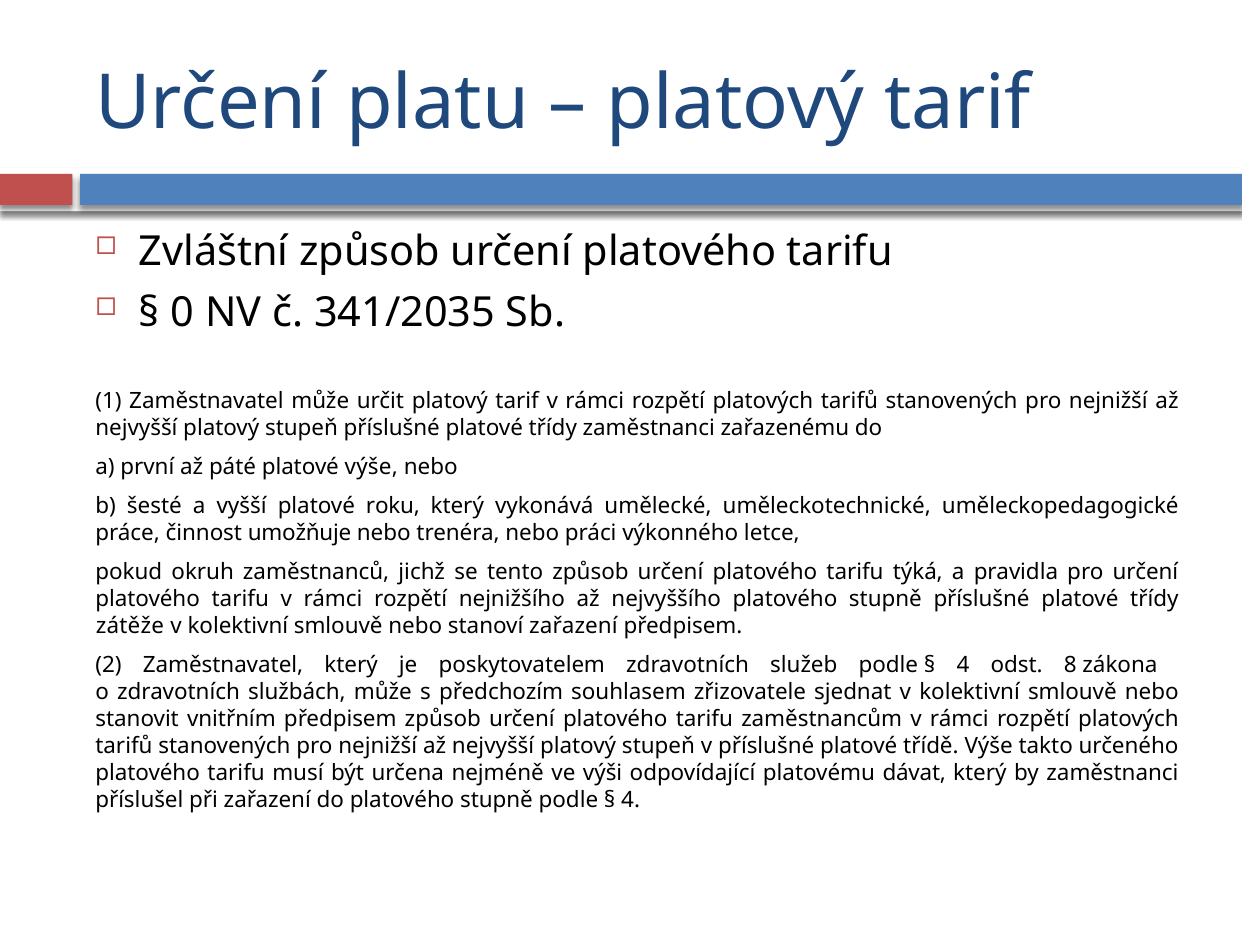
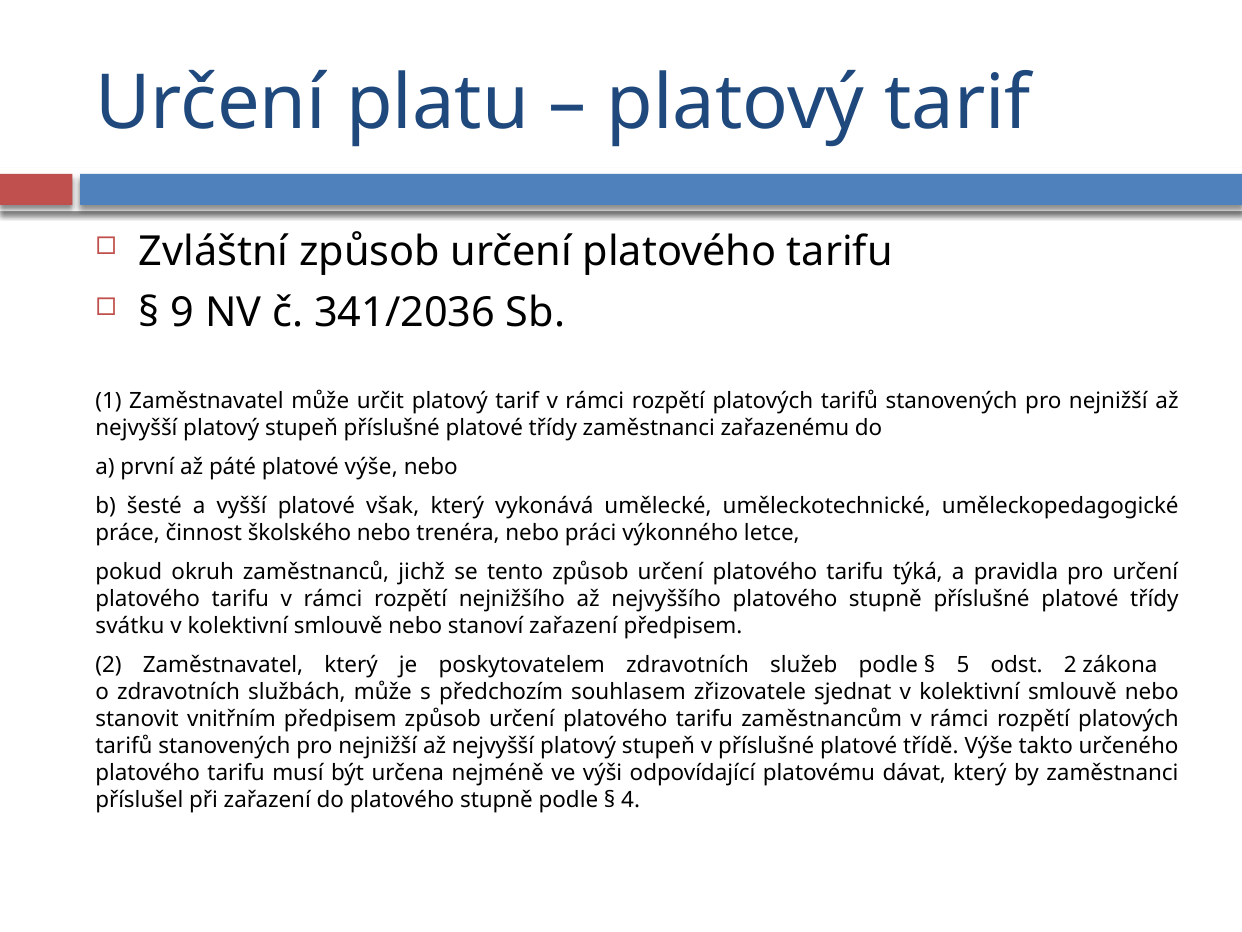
0: 0 -> 9
341/2035: 341/2035 -> 341/2036
roku: roku -> však
umožňuje: umožňuje -> školského
zátěže: zátěže -> svátku
4 at (963, 665): 4 -> 5
odst 8: 8 -> 2
